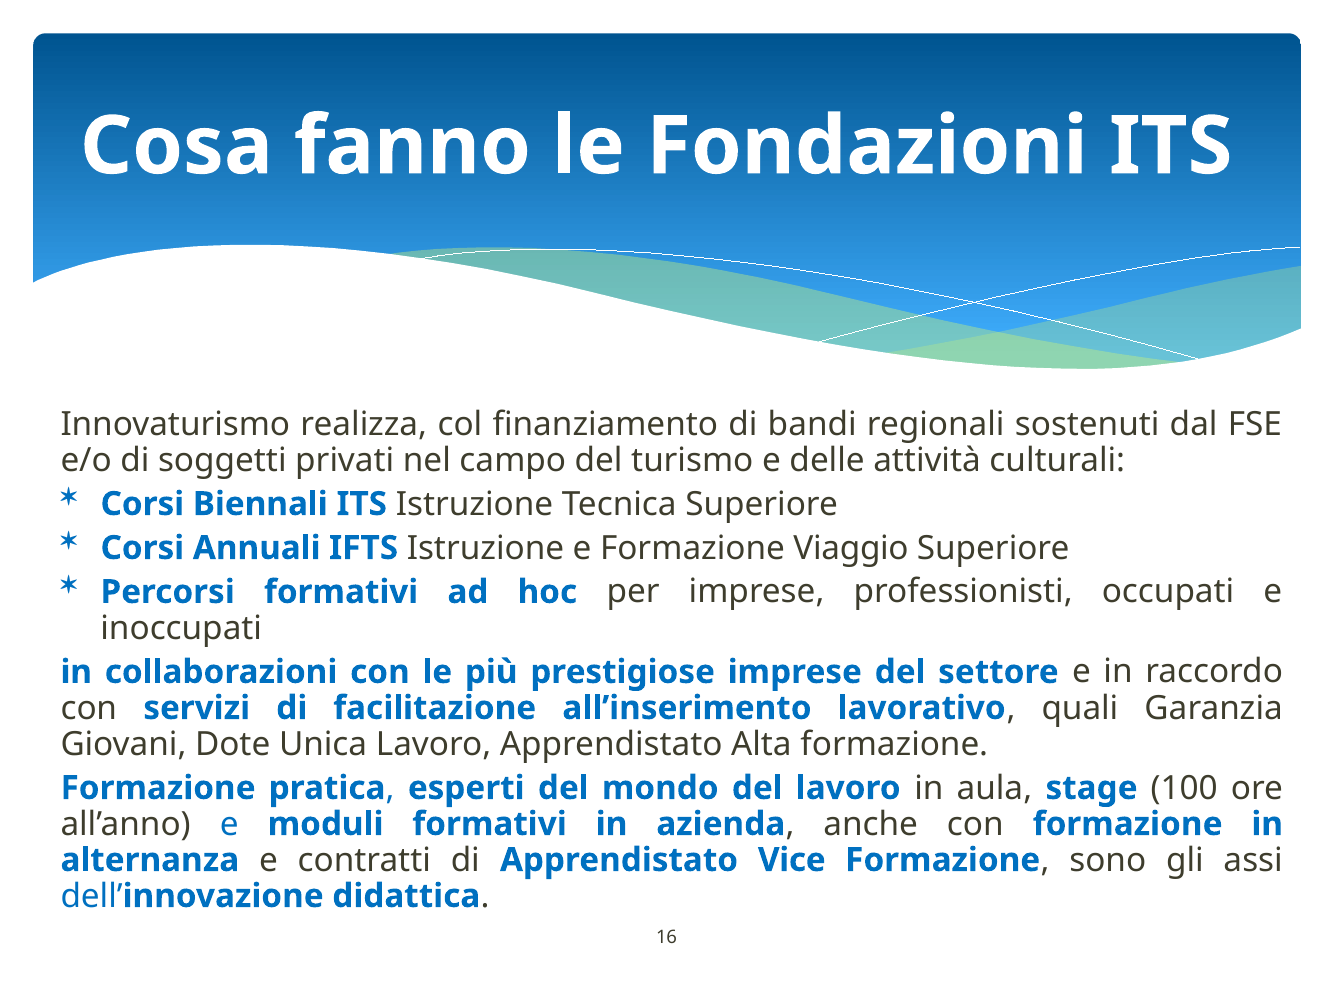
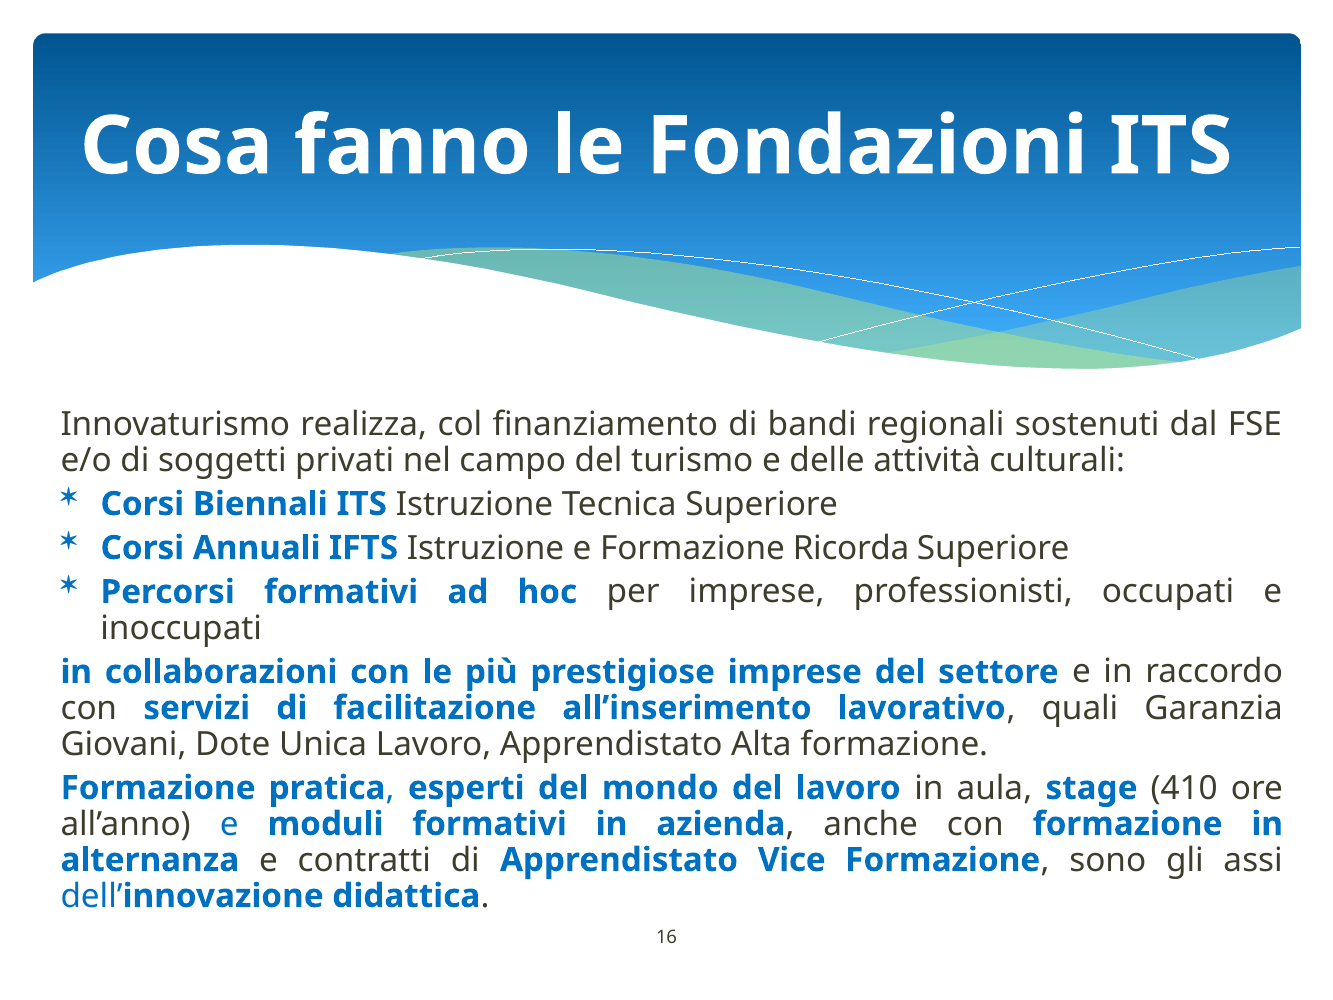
Viaggio: Viaggio -> Ricorda
100: 100 -> 410
